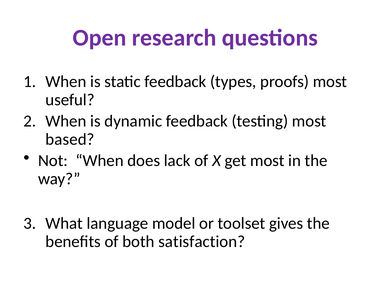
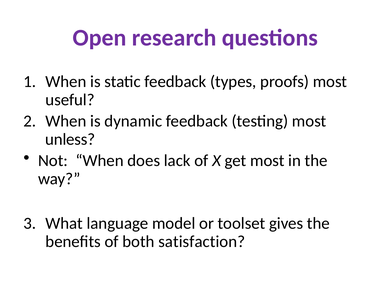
based: based -> unless
